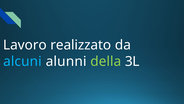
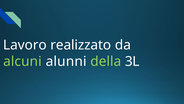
alcuni colour: light blue -> light green
